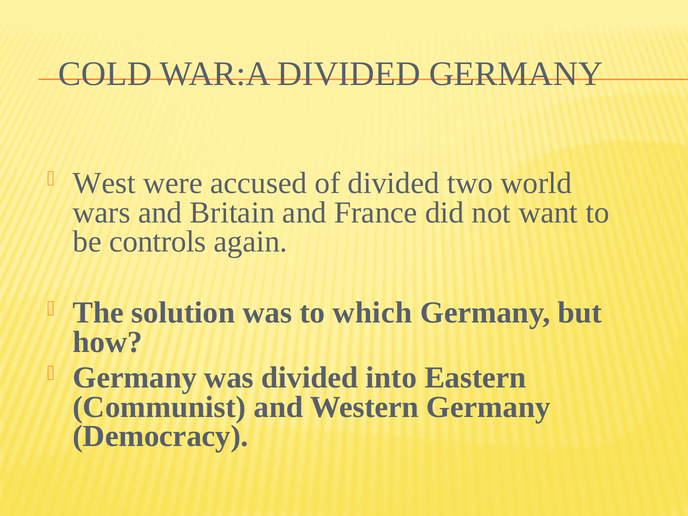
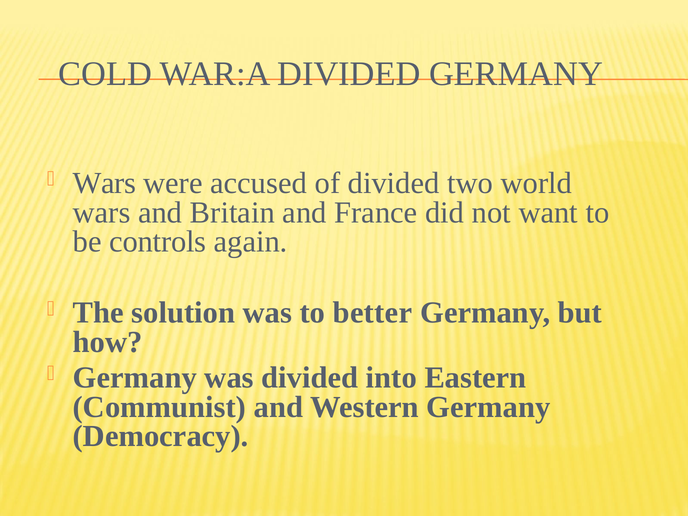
West at (104, 183): West -> Wars
which: which -> better
